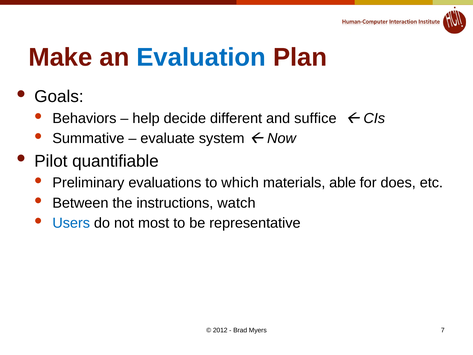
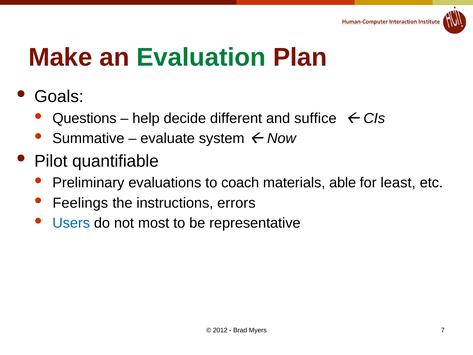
Evaluation colour: blue -> green
Behaviors: Behaviors -> Questions
which: which -> coach
does: does -> least
Between: Between -> Feelings
watch: watch -> errors
